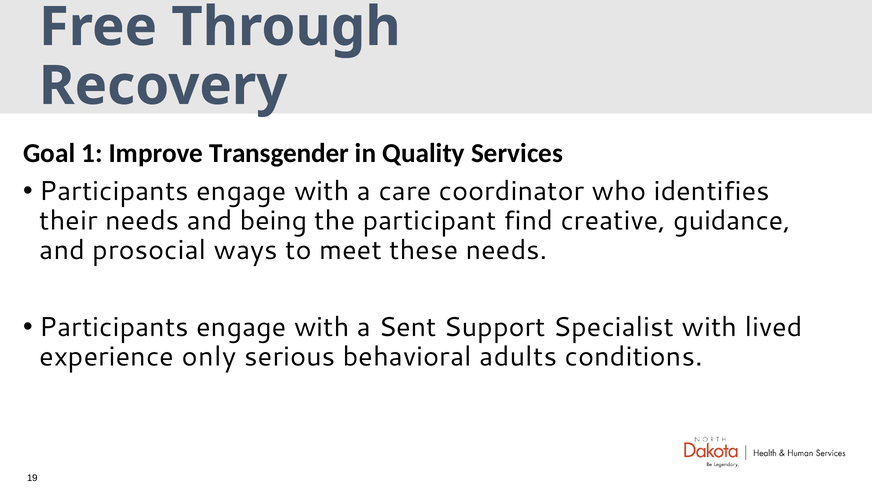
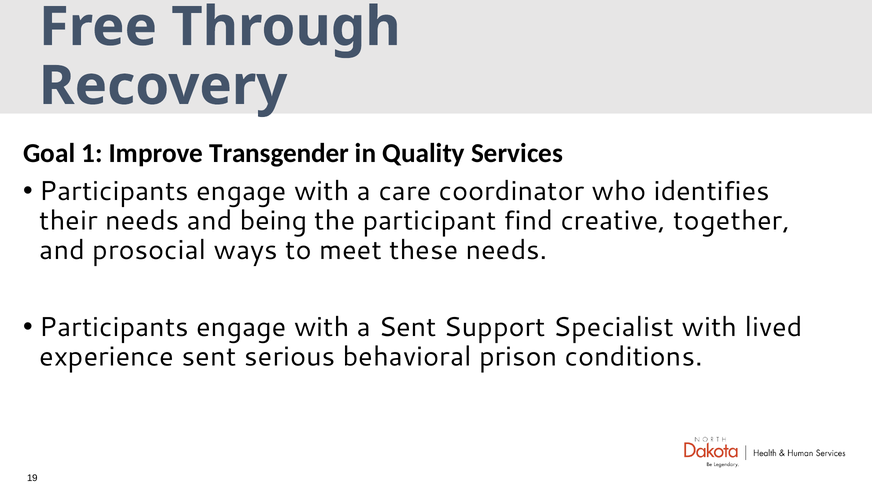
guidance: guidance -> together
experience only: only -> sent
adults: adults -> prison
